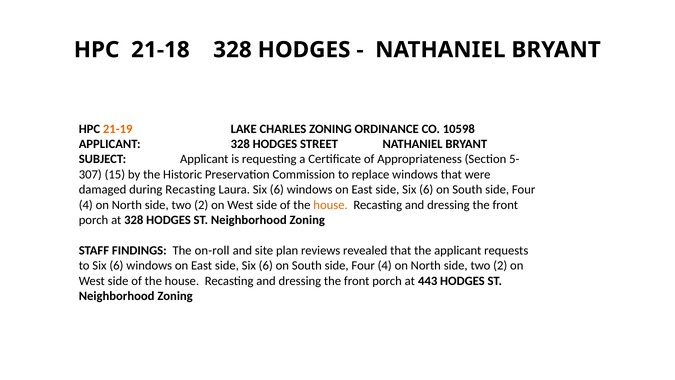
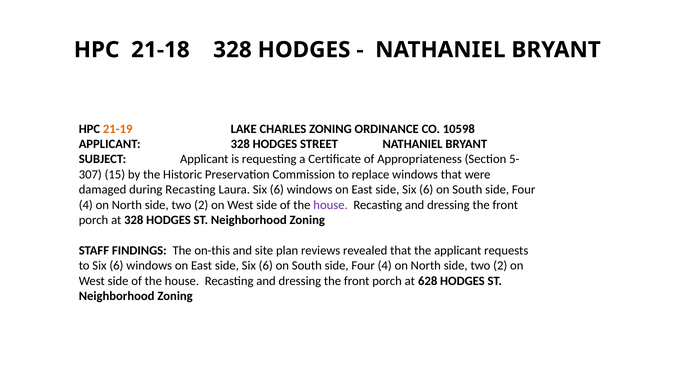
house at (331, 205) colour: orange -> purple
on-roll: on-roll -> on-this
443: 443 -> 628
